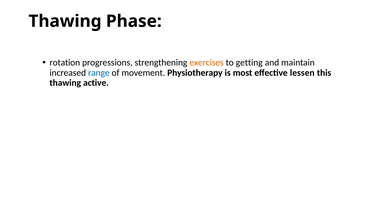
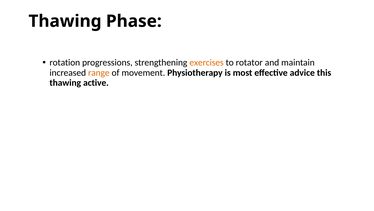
getting: getting -> rotator
range colour: blue -> orange
lessen: lessen -> advice
